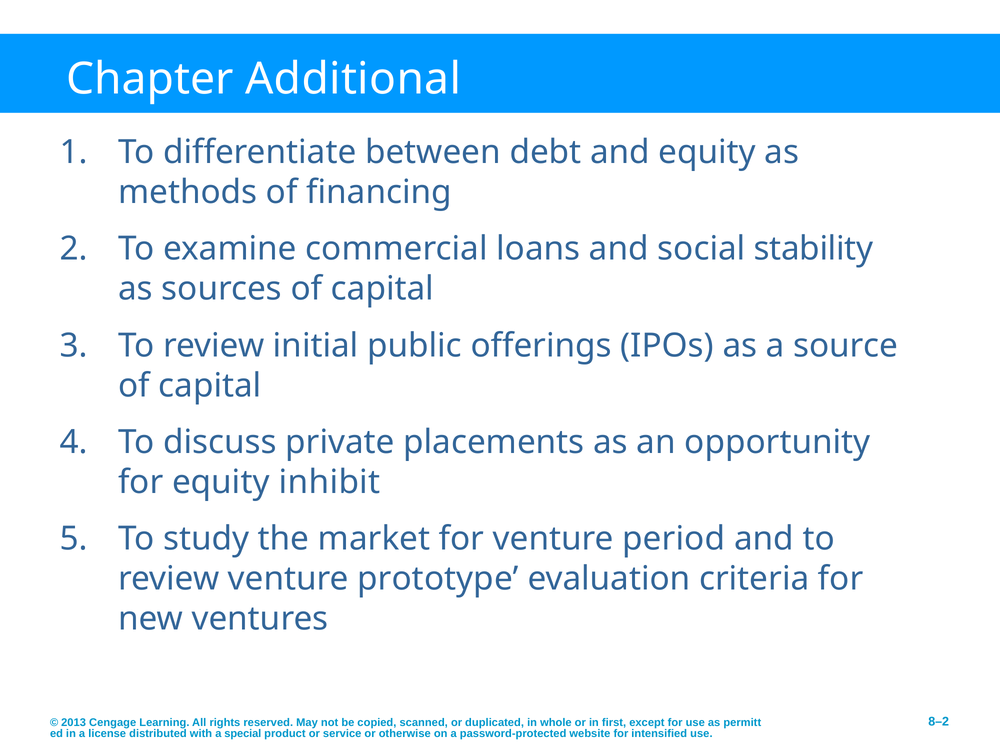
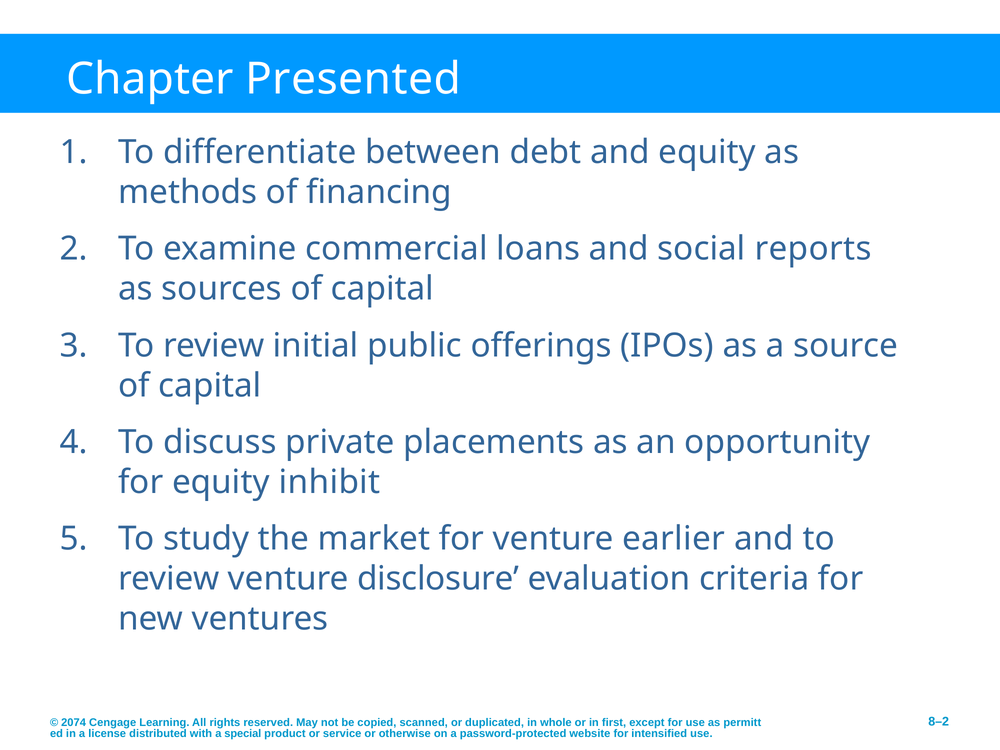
Additional: Additional -> Presented
stability: stability -> reports
period: period -> earlier
prototype: prototype -> disclosure
2013: 2013 -> 2074
